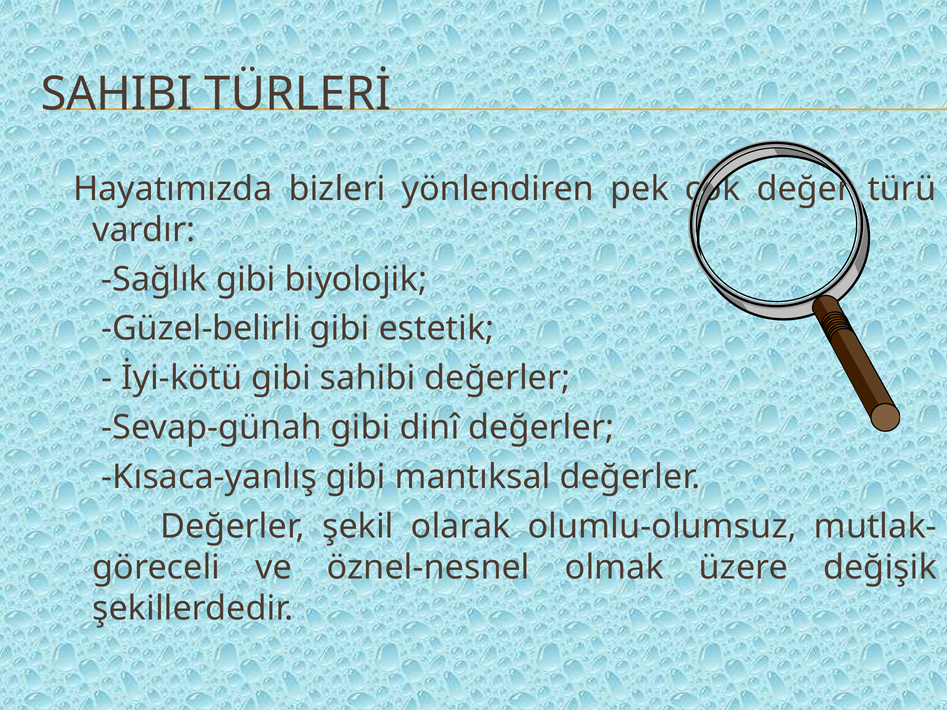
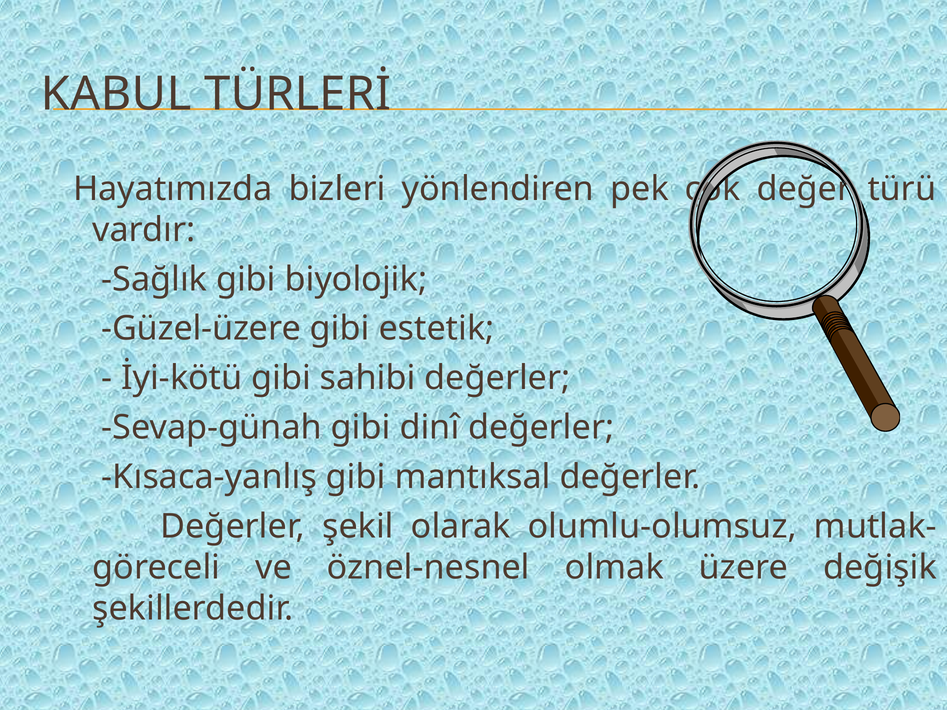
SAHIBI at (117, 94): SAHIBI -> KABUL
Güzel-belirli: Güzel-belirli -> Güzel-üzere
